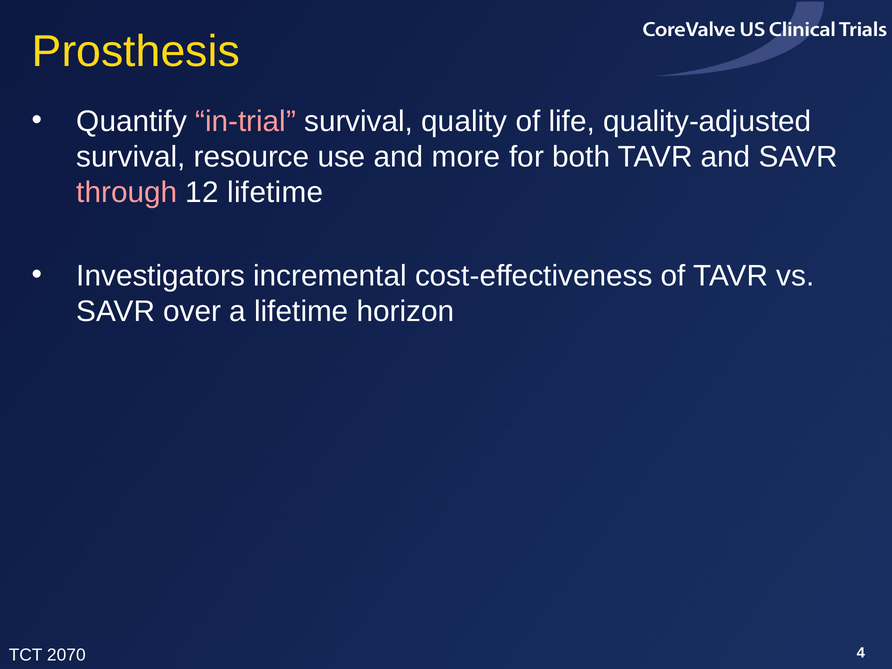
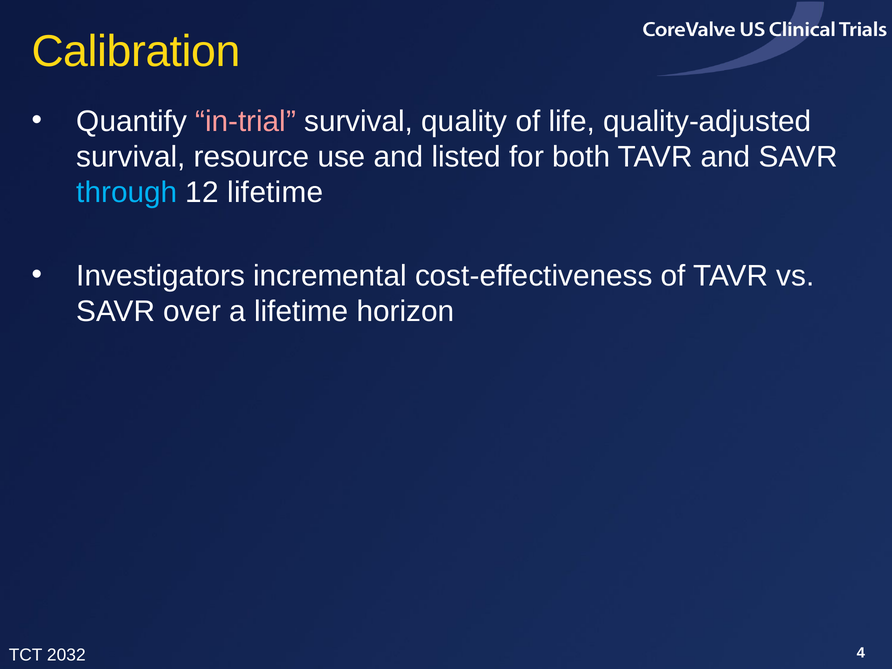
Prosthesis: Prosthesis -> Calibration
more: more -> listed
through colour: pink -> light blue
2070: 2070 -> 2032
